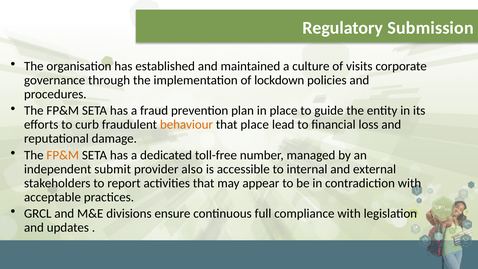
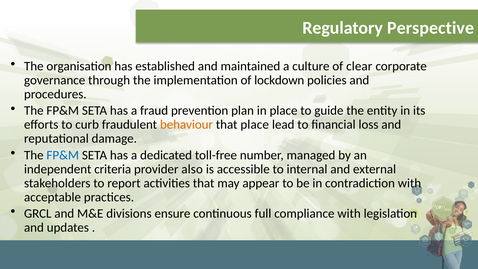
Submission: Submission -> Perspective
visits: visits -> clear
FP&M at (63, 155) colour: orange -> blue
submit: submit -> criteria
